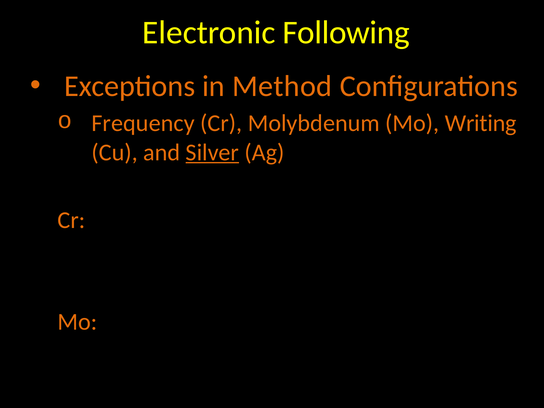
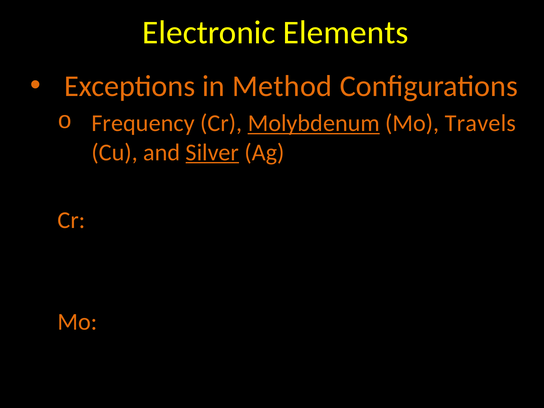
Following: Following -> Elements
Molybdenum underline: none -> present
Writing: Writing -> Travels
